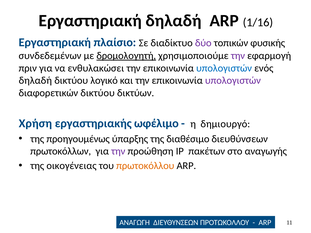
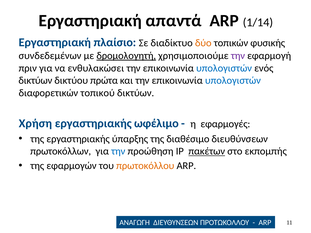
Εργαστηριακή δηλαδή: δηλαδή -> απαντά
1/16: 1/16 -> 1/14
δύο colour: purple -> orange
δηλαδή at (35, 81): δηλαδή -> δικτύων
λογικό: λογικό -> πρώτα
υπολογιστών at (233, 81) colour: purple -> blue
διαφορετικών δικτύου: δικτύου -> τοπικού
δημιουργό: δημιουργό -> εφαρμογές
της προηγουμένως: προηγουμένως -> εργαστηριακής
την at (118, 151) colour: purple -> blue
πακέτων underline: none -> present
αναγωγής: αναγωγής -> εκπομπής
οικογένειας: οικογένειας -> εφαρμογών
